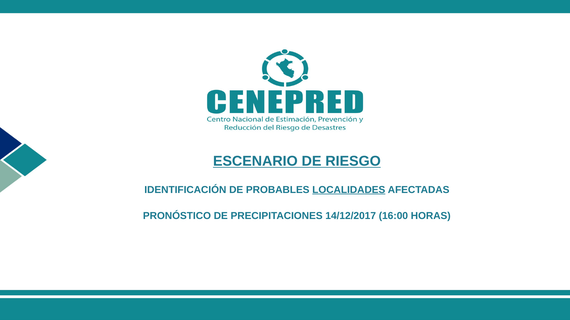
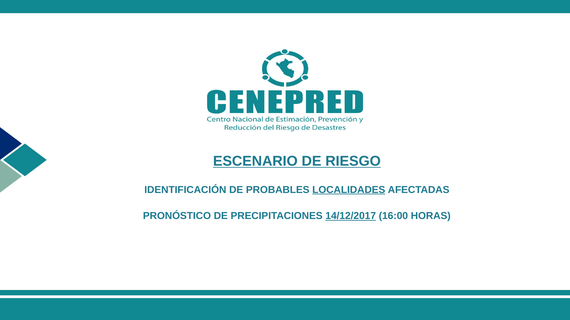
14/12/2017 underline: none -> present
